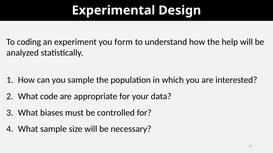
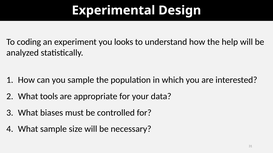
form: form -> looks
code: code -> tools
